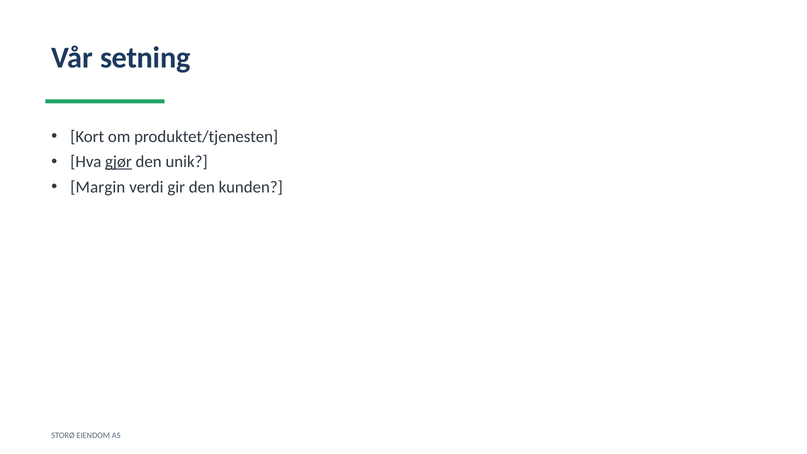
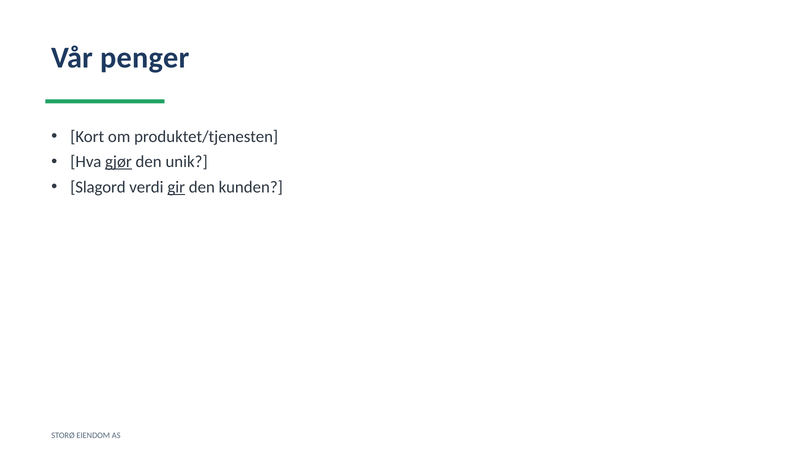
setning: setning -> penger
Margin: Margin -> Slagord
gir underline: none -> present
